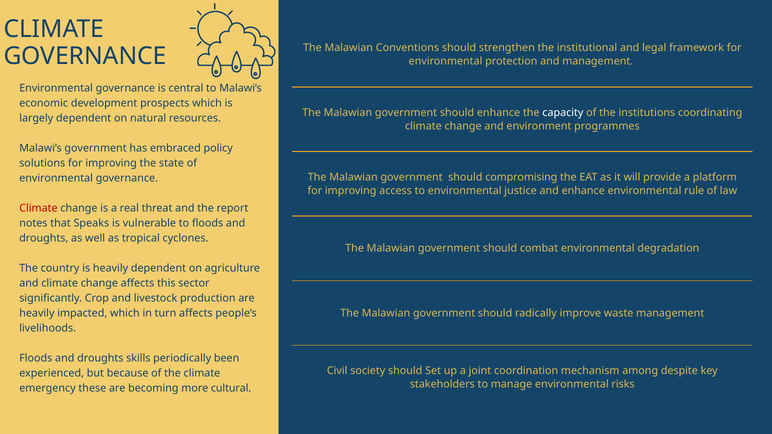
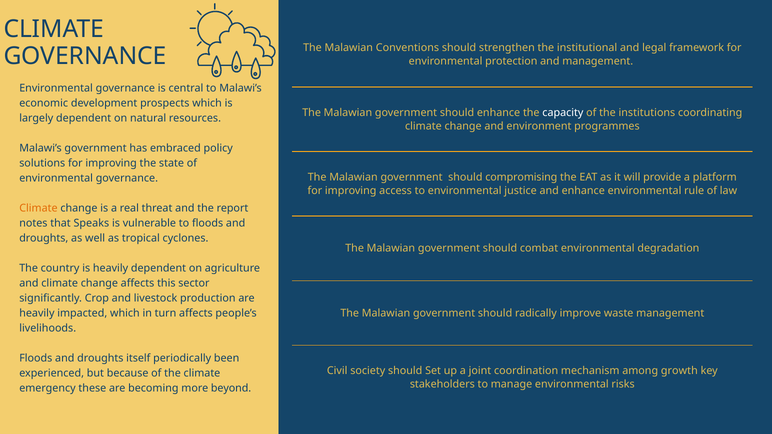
Climate at (38, 208) colour: red -> orange
skills: skills -> itself
despite: despite -> growth
cultural: cultural -> beyond
